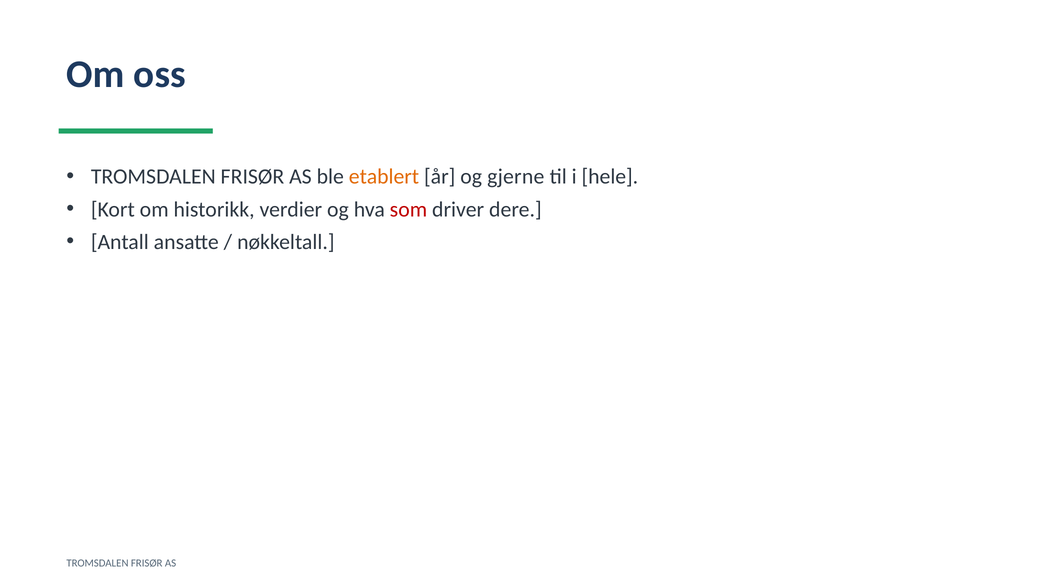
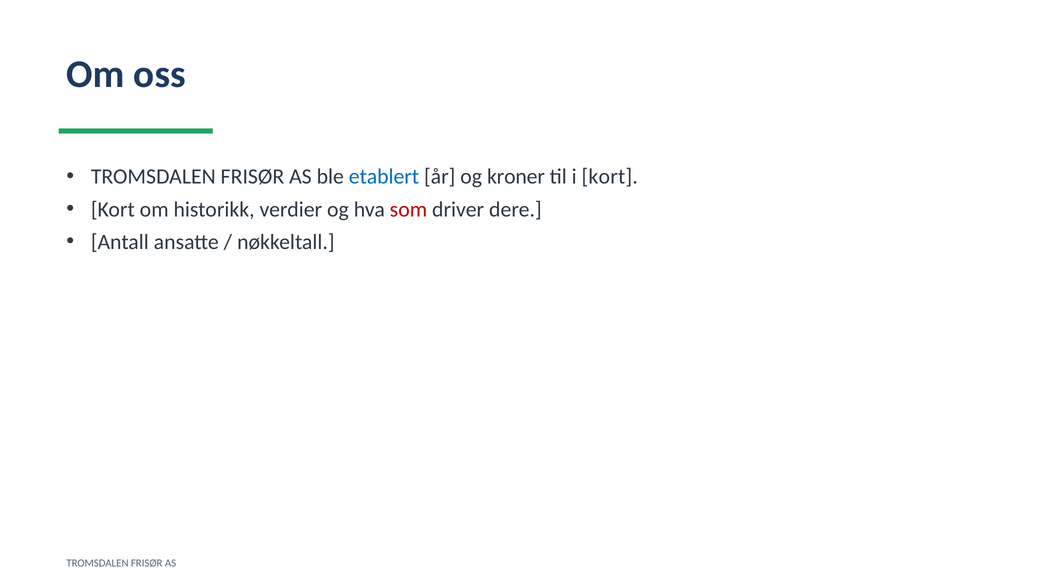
etablert colour: orange -> blue
gjerne: gjerne -> kroner
i hele: hele -> kort
